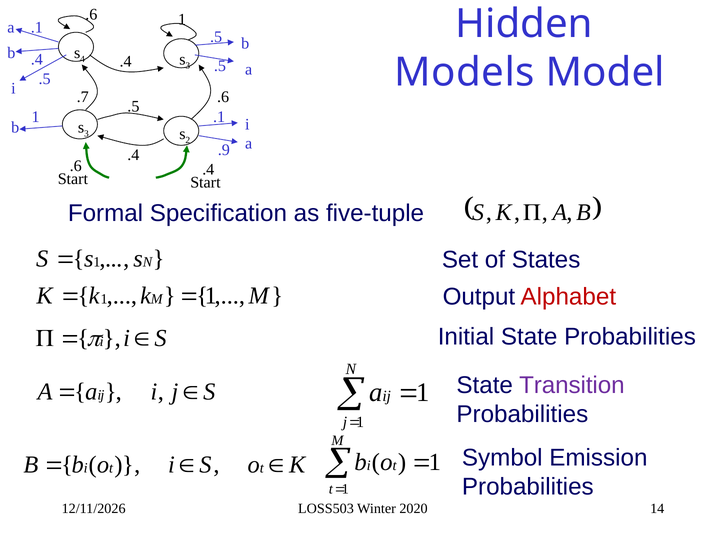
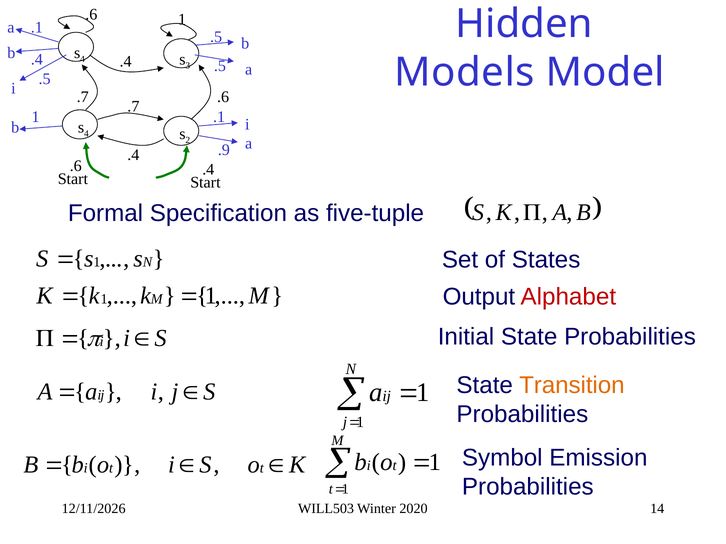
.5 at (133, 107): .5 -> .7
3 at (86, 134): 3 -> 4
Transition colour: purple -> orange
LOSS503: LOSS503 -> WILL503
